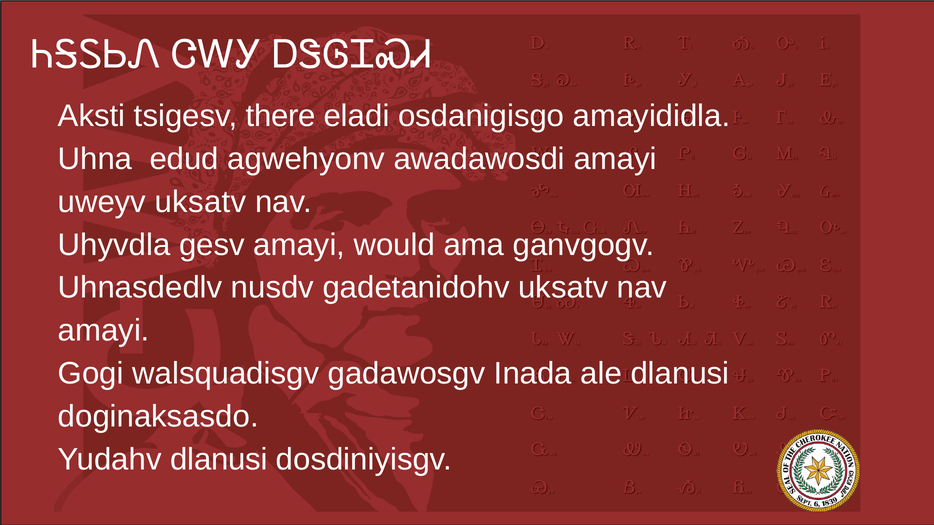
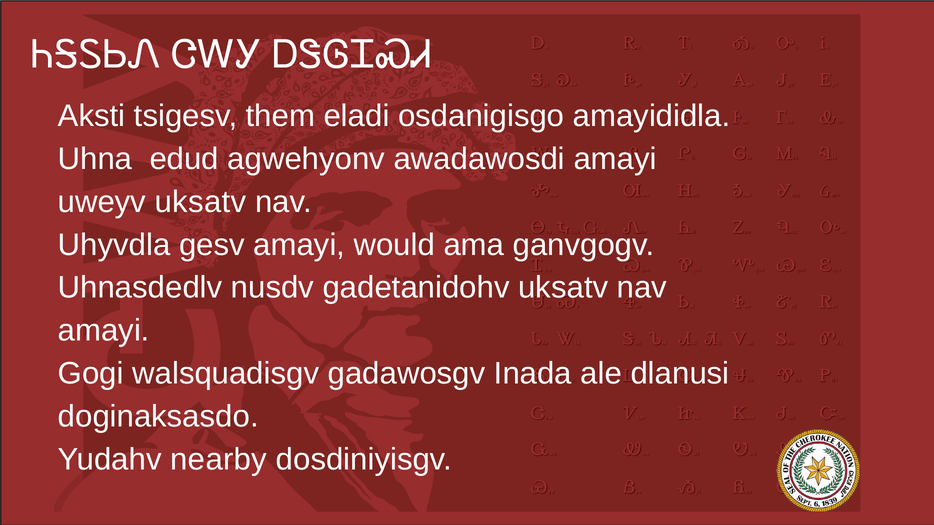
there: there -> them
Yudahv dlanusi: dlanusi -> nearby
